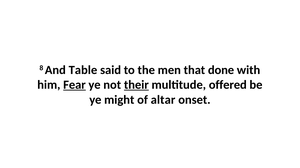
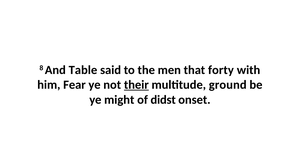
done: done -> forty
Fear underline: present -> none
offered: offered -> ground
altar: altar -> didst
